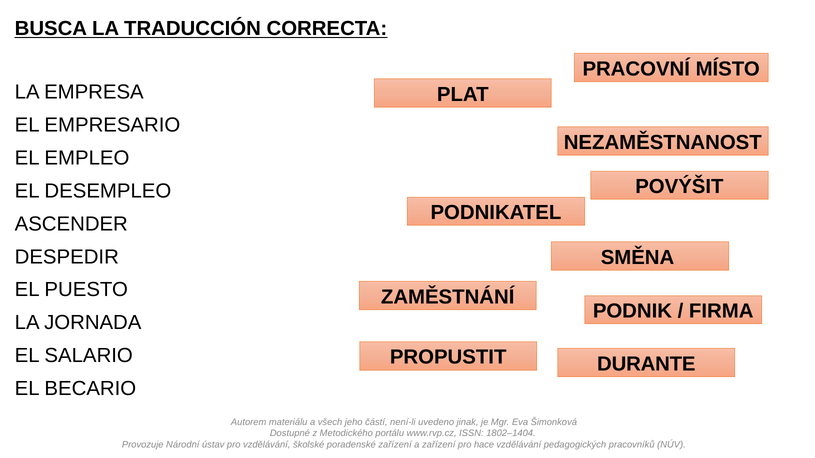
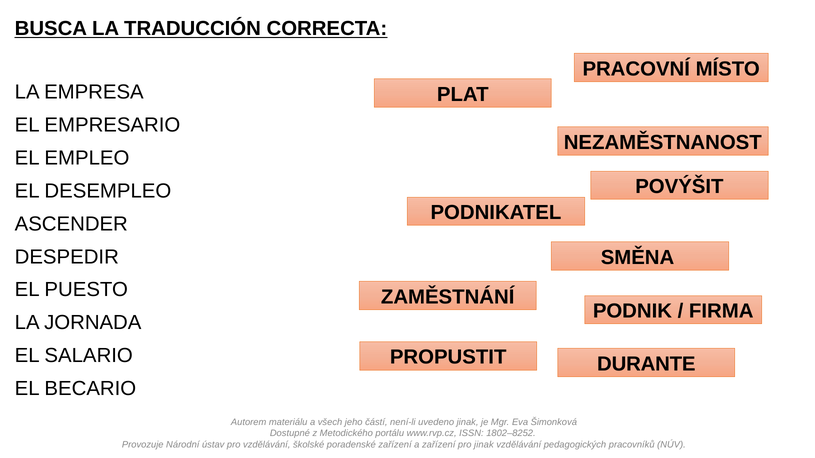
1802–1404: 1802–1404 -> 1802–8252
pro hace: hace -> jinak
